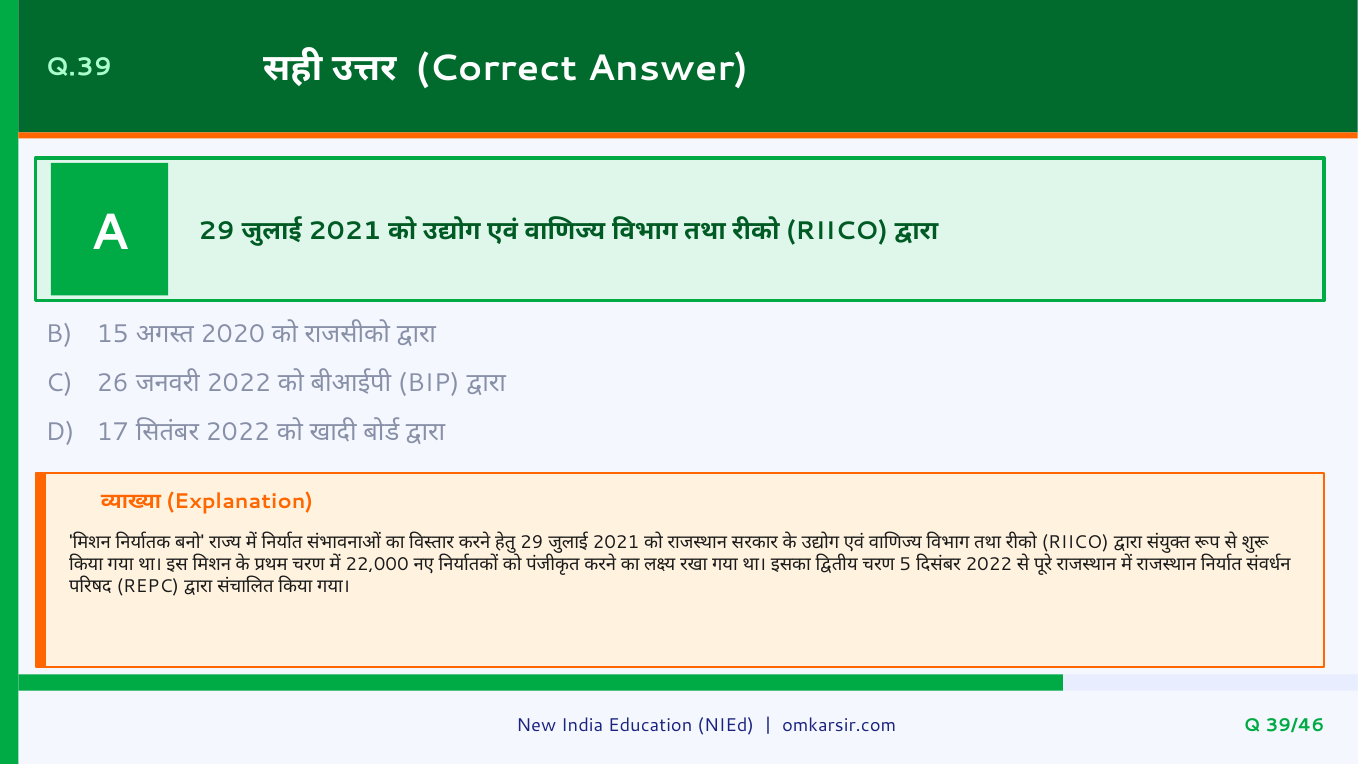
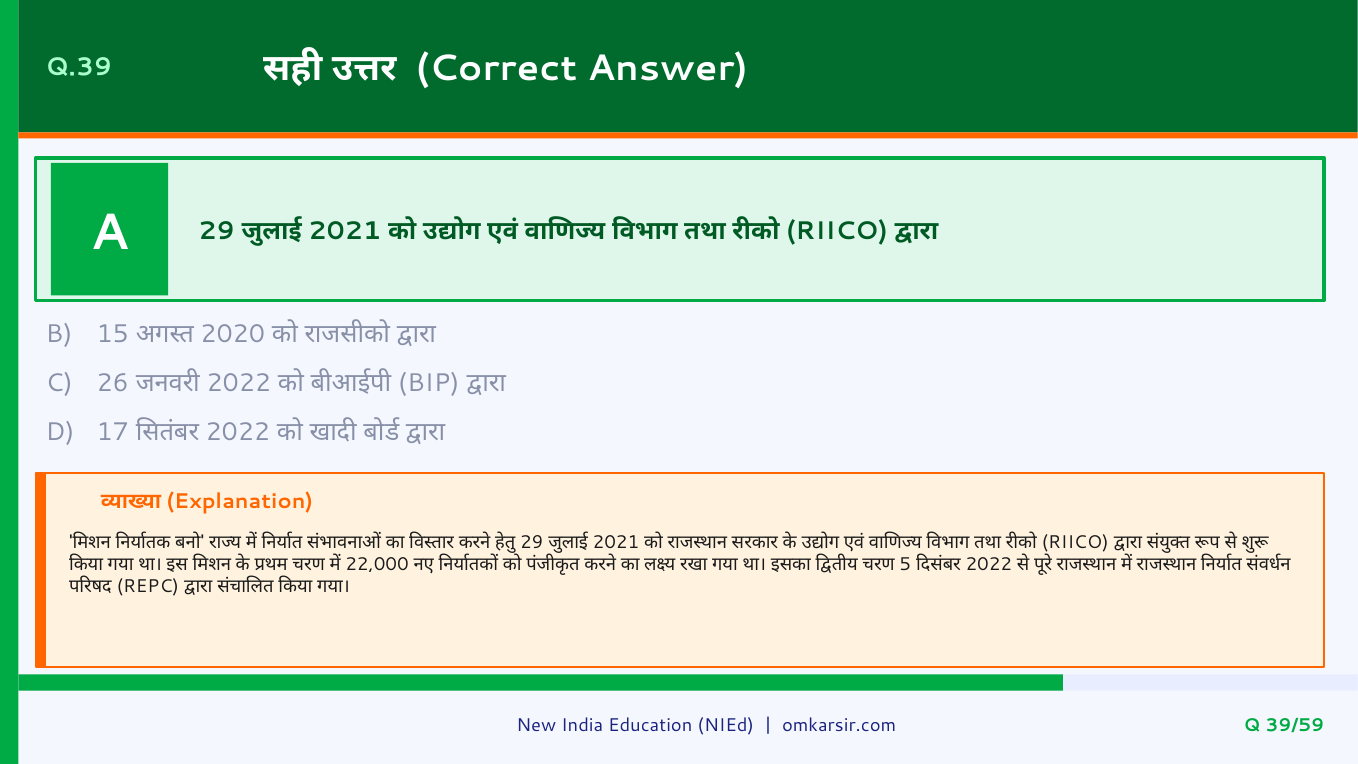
39/46: 39/46 -> 39/59
